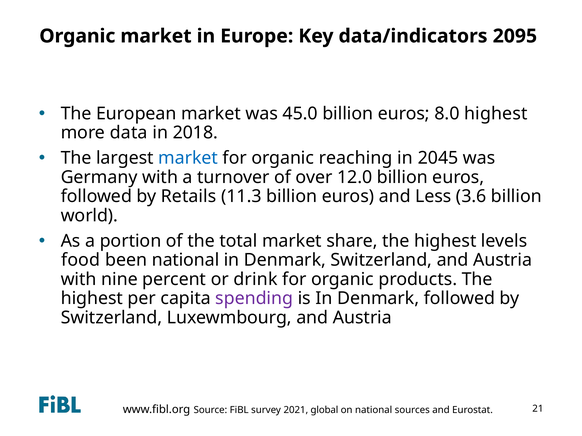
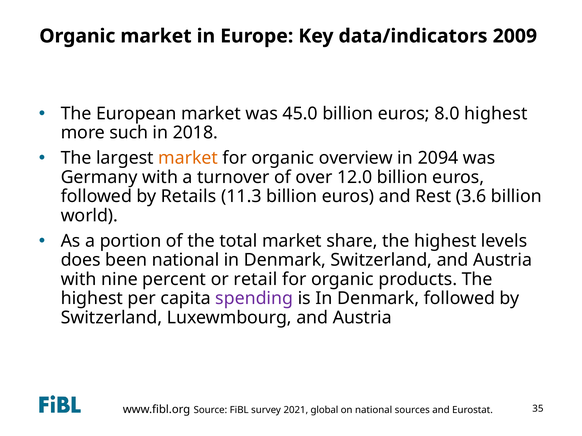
2095: 2095 -> 2009
data: data -> such
market at (188, 158) colour: blue -> orange
reaching: reaching -> overview
2045: 2045 -> 2094
Less: Less -> Rest
food: food -> does
drink: drink -> retail
21: 21 -> 35
